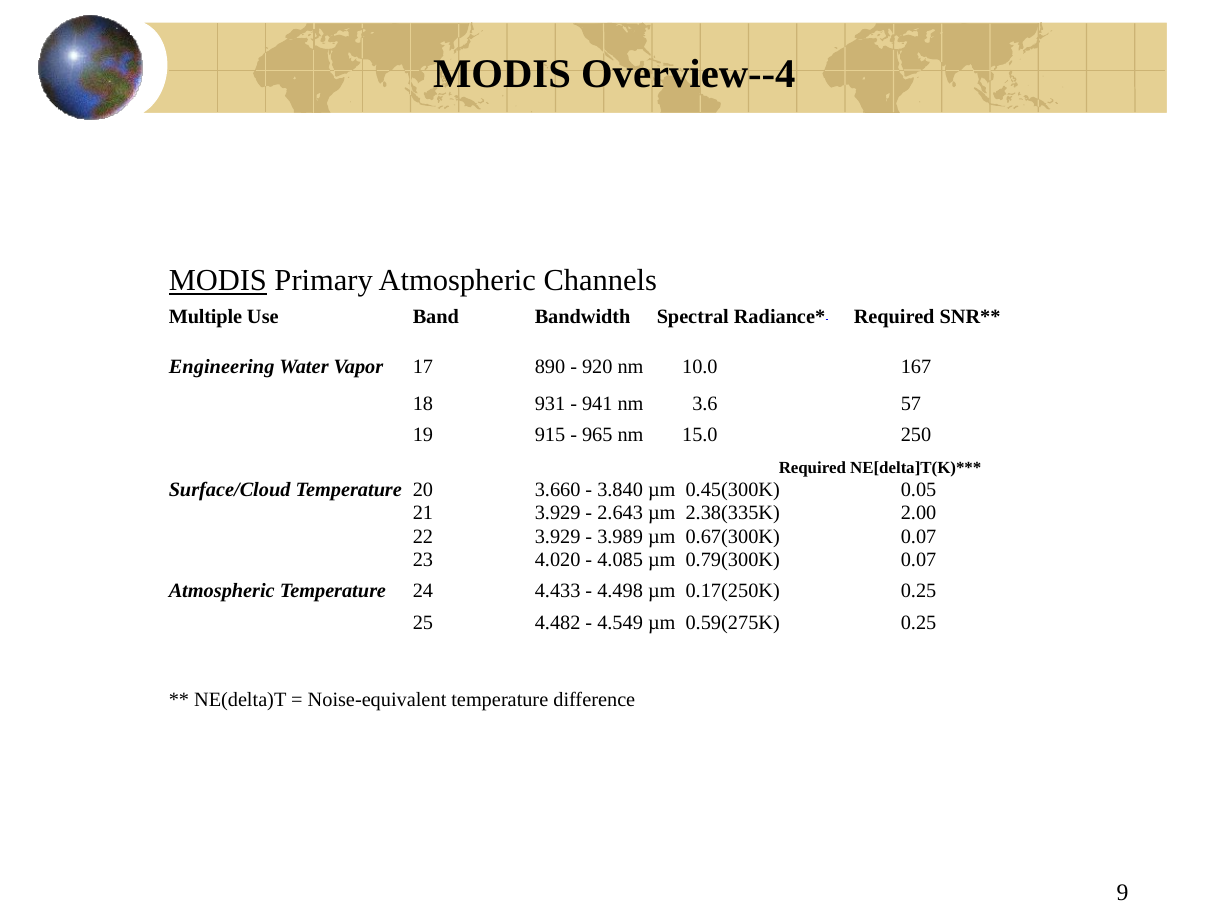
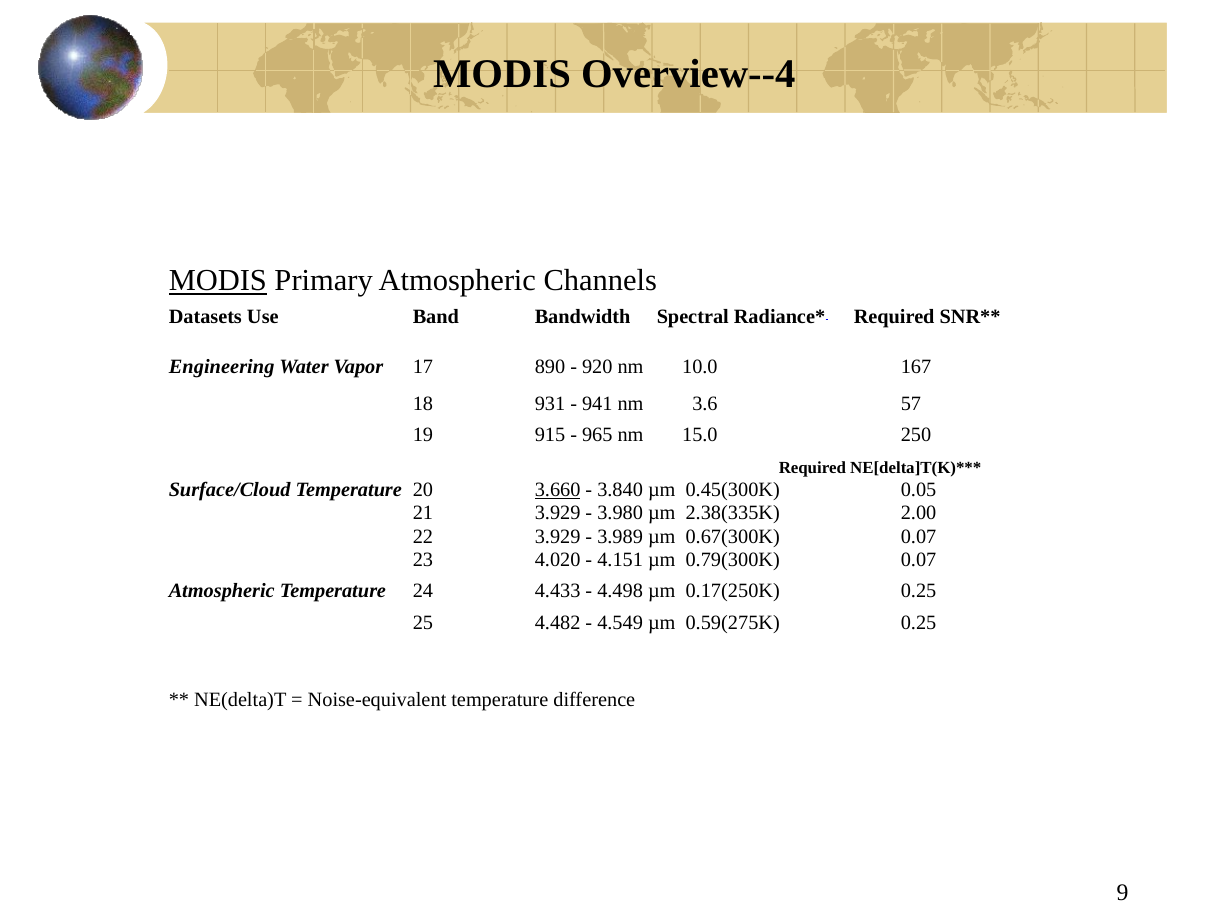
Multiple: Multiple -> Datasets
3.660 underline: none -> present
2.643: 2.643 -> 3.980
4.085: 4.085 -> 4.151
